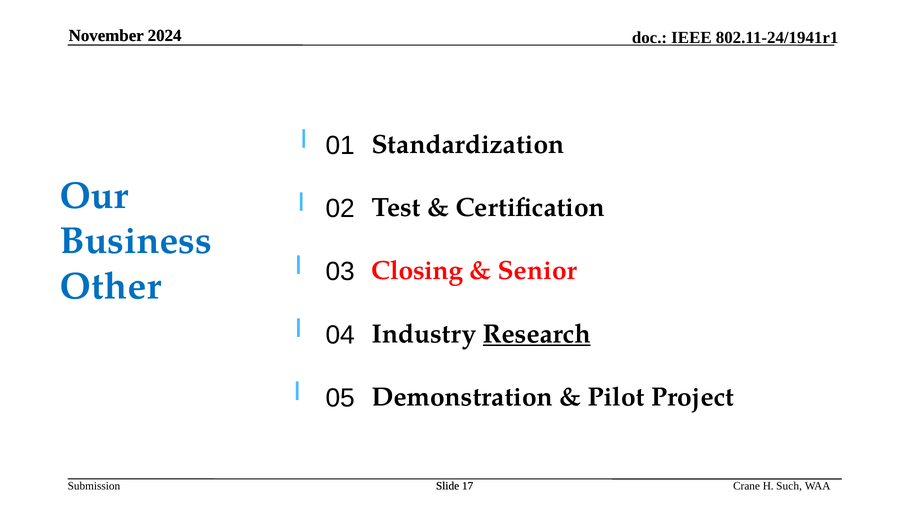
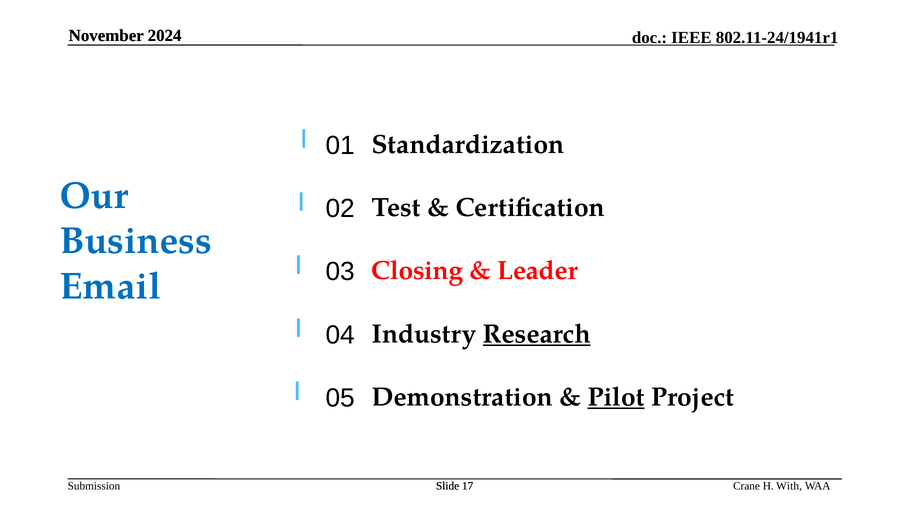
Senior: Senior -> Leader
Other: Other -> Email
Pilot underline: none -> present
Such: Such -> With
